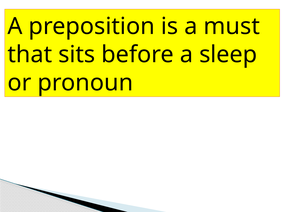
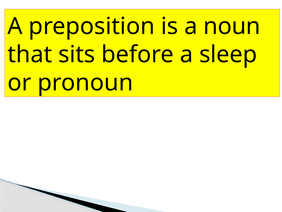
must: must -> noun
